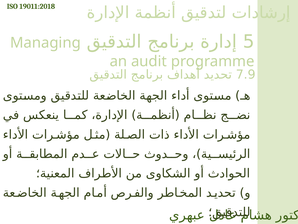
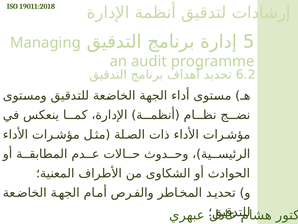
7.9: 7.9 -> 6.2
